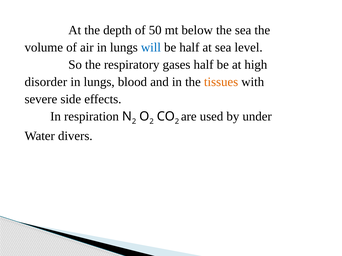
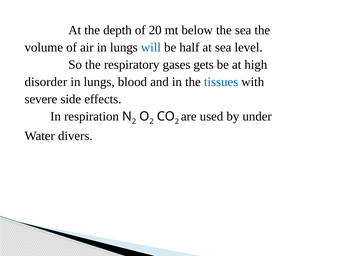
50: 50 -> 20
gases half: half -> gets
tissues colour: orange -> blue
